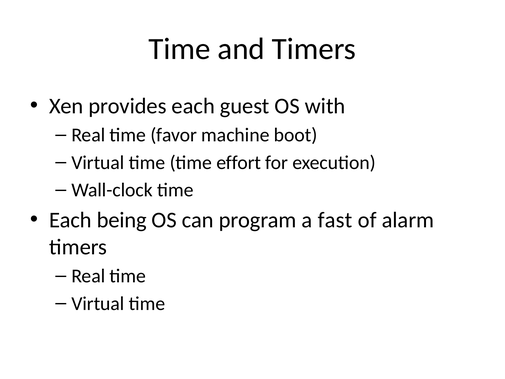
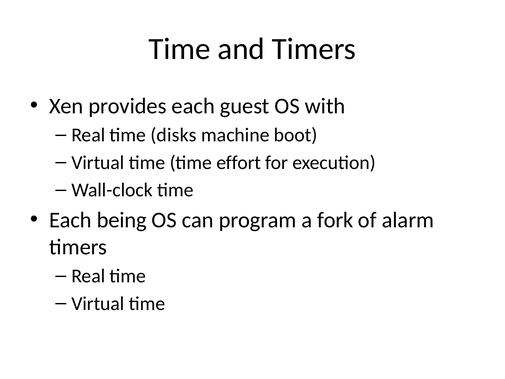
favor: favor -> disks
fast: fast -> fork
